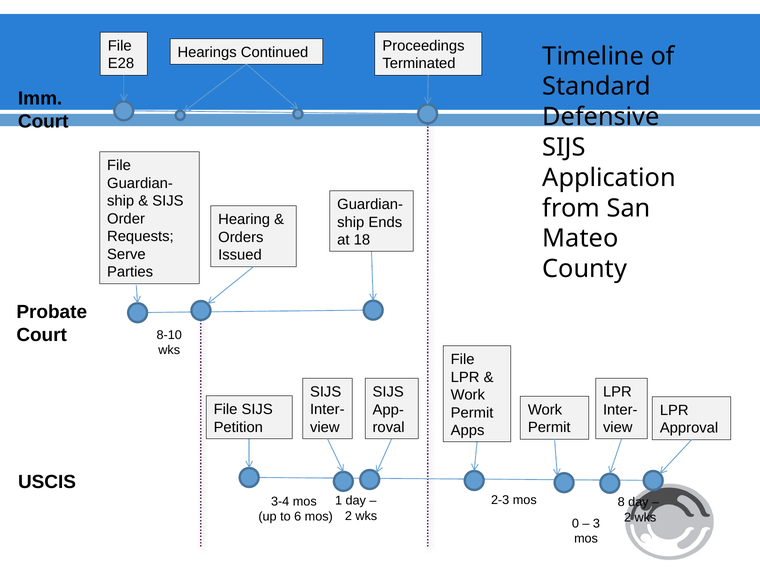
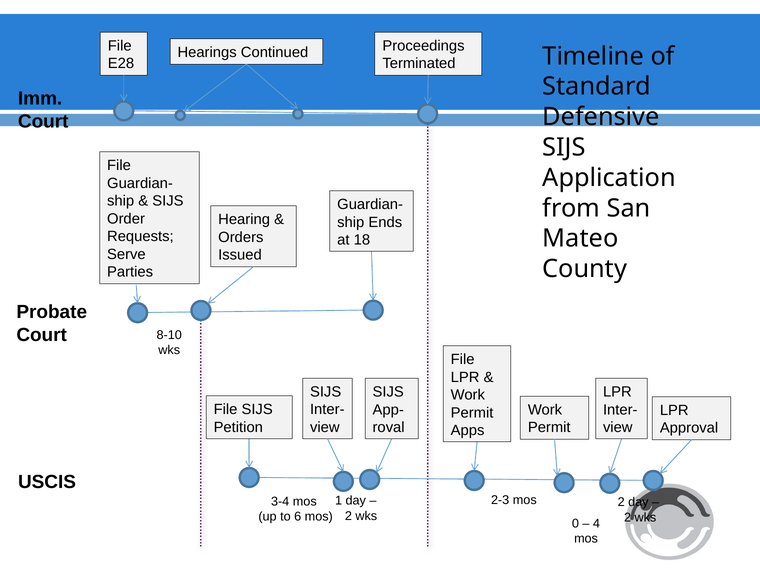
mos 8: 8 -> 2
3: 3 -> 4
